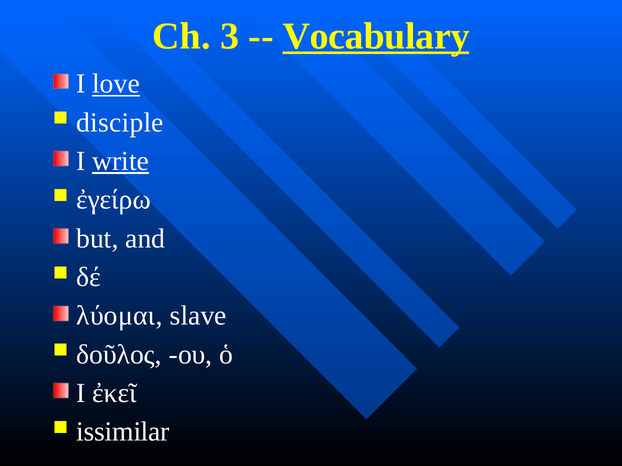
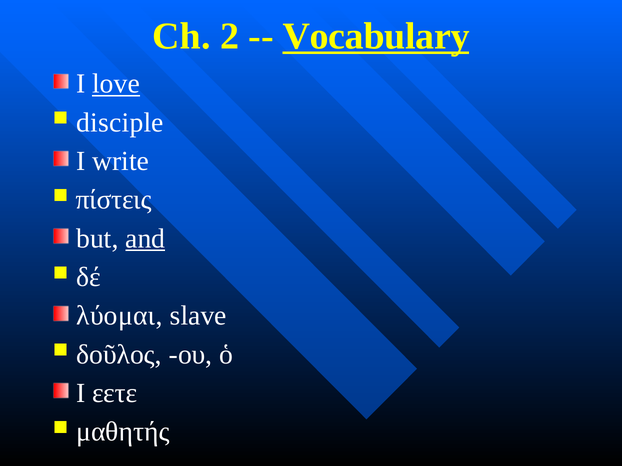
3: 3 -> 2
write underline: present -> none
ἐγείρω: ἐγείρω -> πίστεις
and underline: none -> present
ἐκεῖ: ἐκεῖ -> εετε
issimilar: issimilar -> μαθητής
